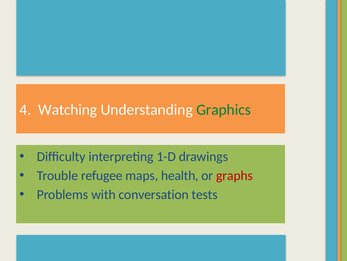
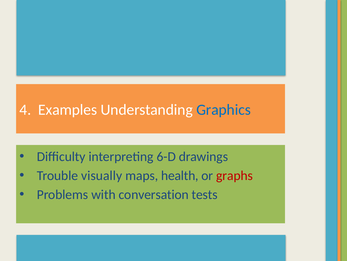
Watching: Watching -> Examples
Graphics colour: green -> blue
1-D: 1-D -> 6-D
refugee: refugee -> visually
